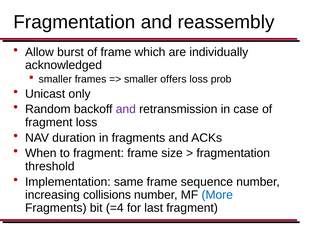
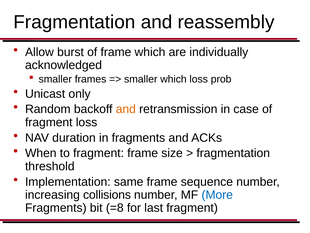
smaller offers: offers -> which
and at (126, 109) colour: purple -> orange
=4: =4 -> =8
